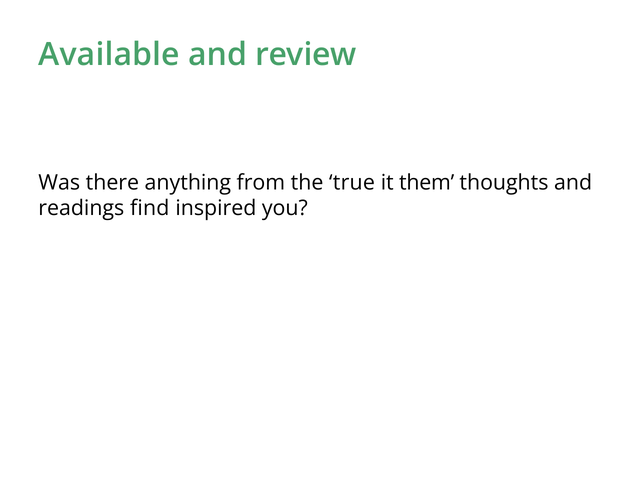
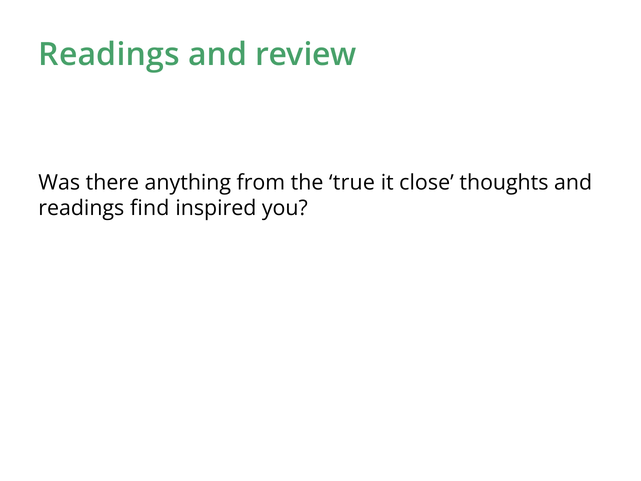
Available at (109, 55): Available -> Readings
them: them -> close
